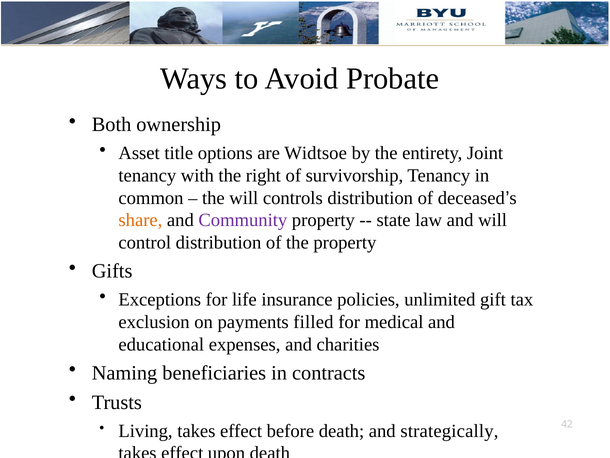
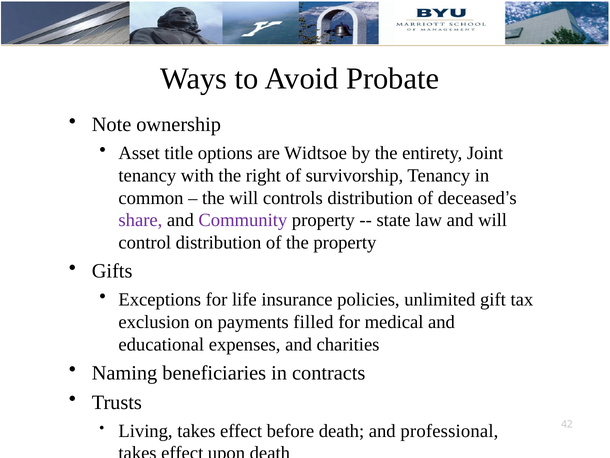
Both: Both -> Note
share colour: orange -> purple
strategically: strategically -> professional
